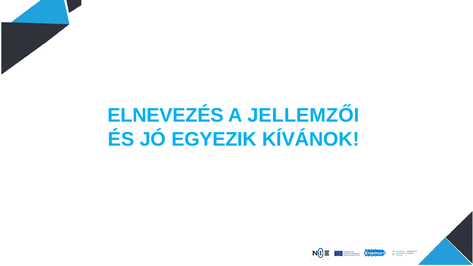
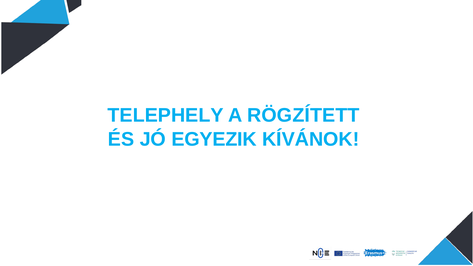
ELNEVEZÉS: ELNEVEZÉS -> TELEPHELY
JELLEMZŐI: JELLEMZŐI -> RÖGZÍTETT
